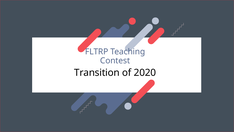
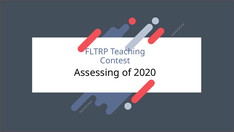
Transition: Transition -> Assessing
